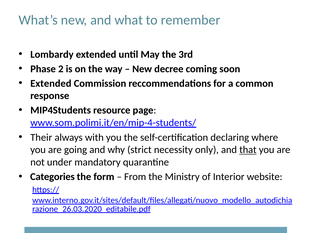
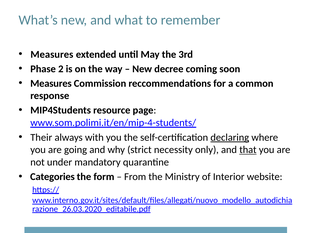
Lombardy at (52, 54): Lombardy -> Measures
Extended at (51, 83): Extended -> Measures
declaring underline: none -> present
